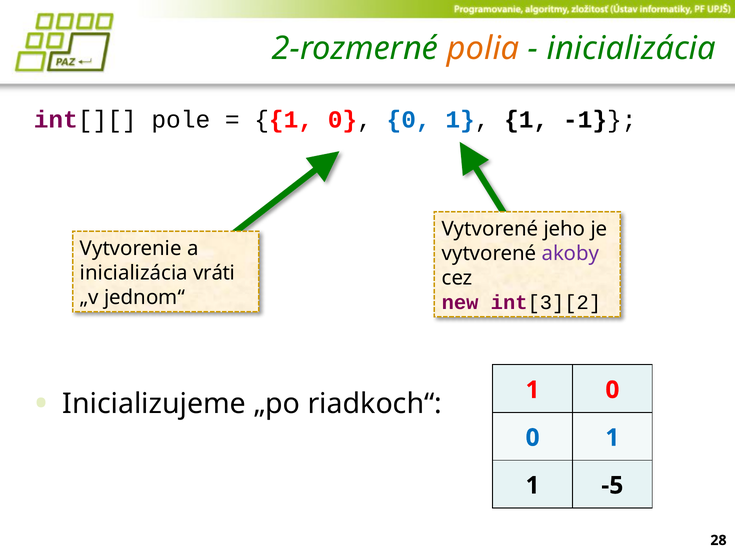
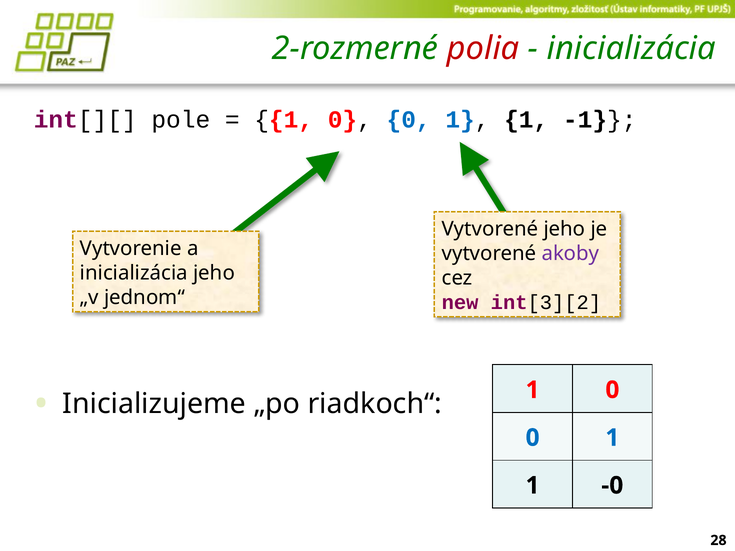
polia colour: orange -> red
inicializácia vráti: vráti -> jeho
-5: -5 -> -0
